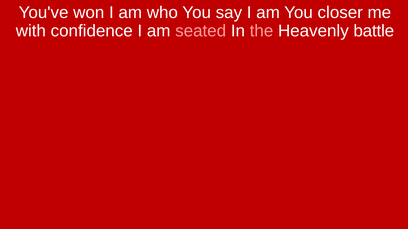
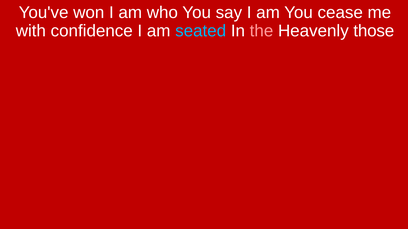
closer: closer -> cease
seated colour: pink -> light blue
battle: battle -> those
